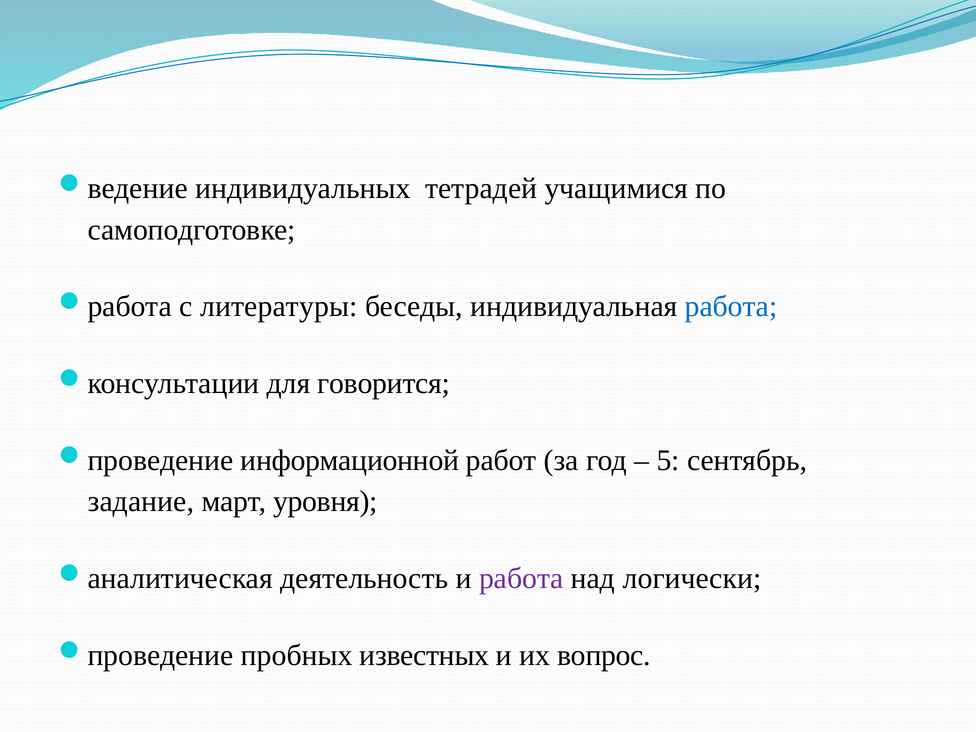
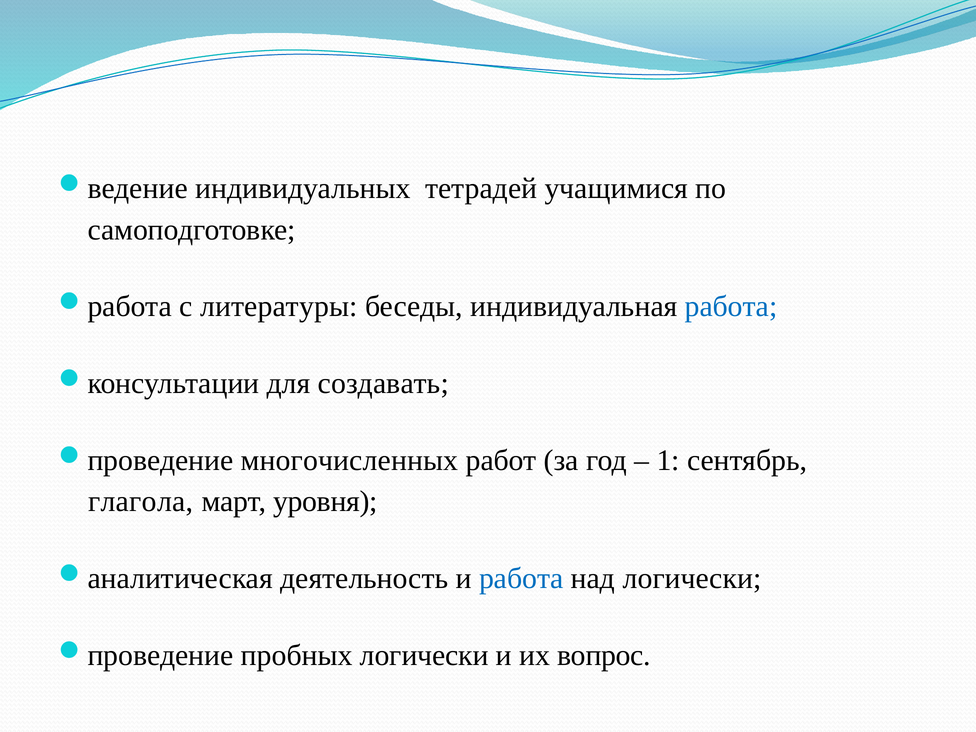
говорится: говорится -> создавать
информационной: информационной -> многочисленных
5: 5 -> 1
задание: задание -> глагола
работа at (521, 579) colour: purple -> blue
пробных известных: известных -> логически
